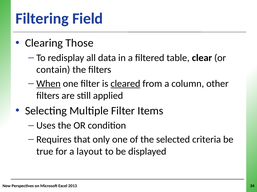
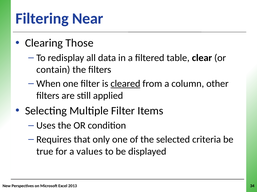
Field: Field -> Near
When underline: present -> none
layout: layout -> values
